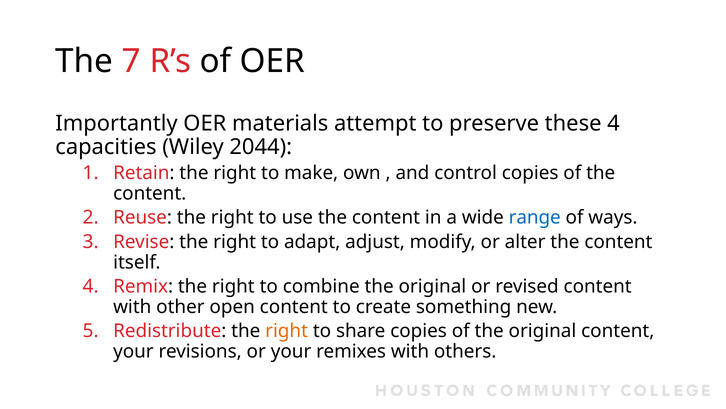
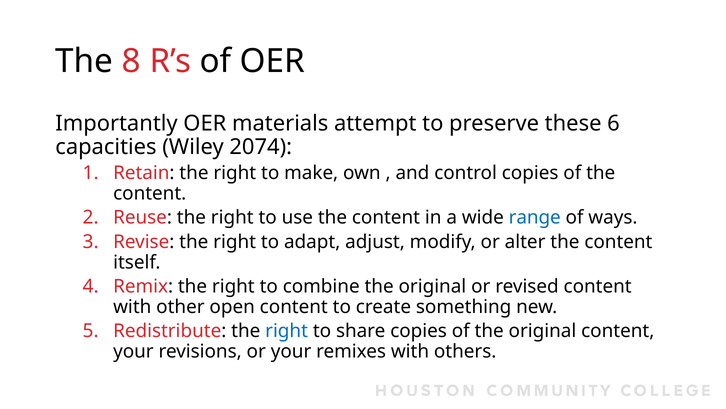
7: 7 -> 8
these 4: 4 -> 6
2044: 2044 -> 2074
right at (287, 331) colour: orange -> blue
